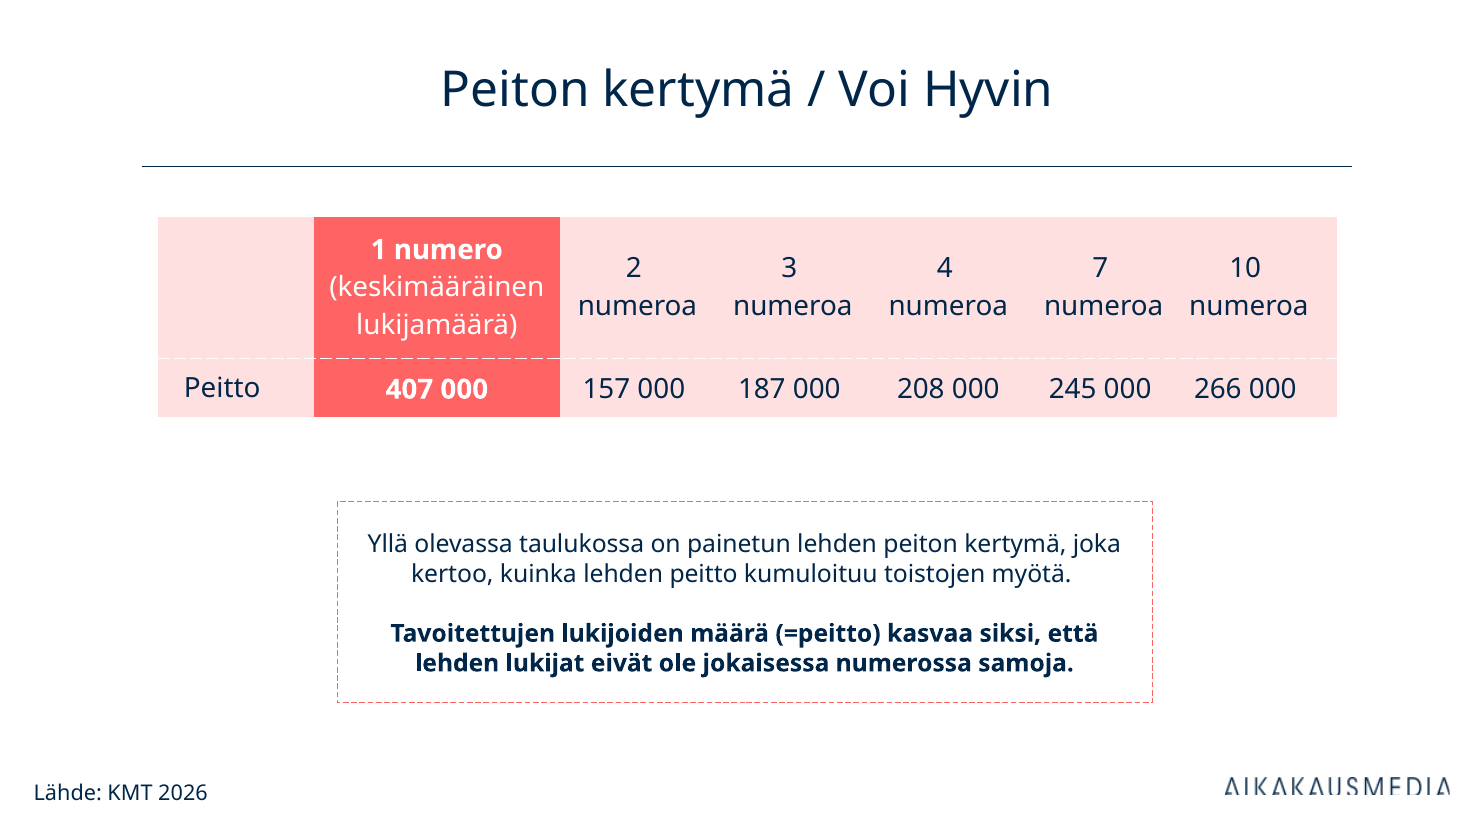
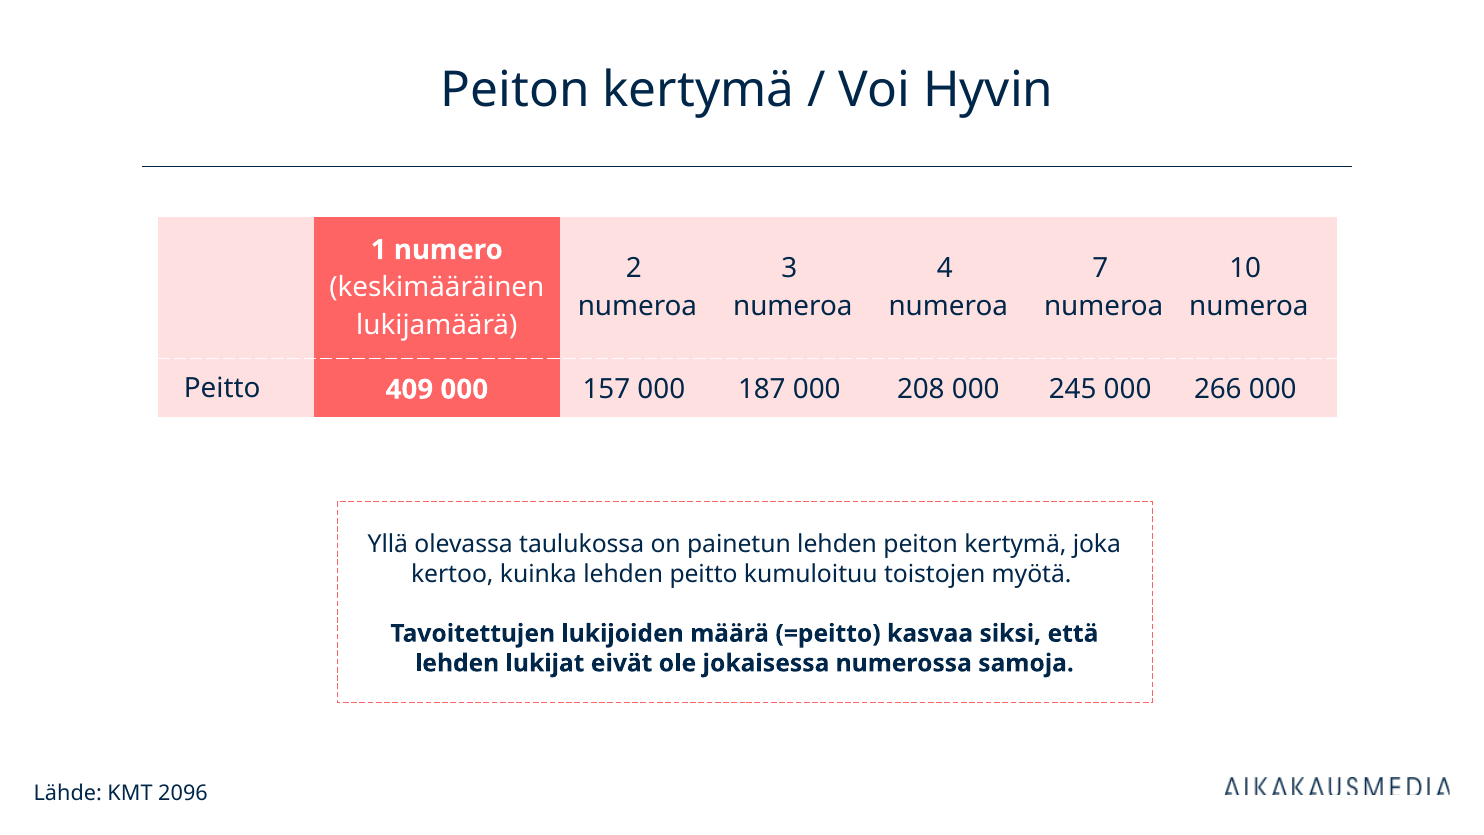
407: 407 -> 409
2026: 2026 -> 2096
